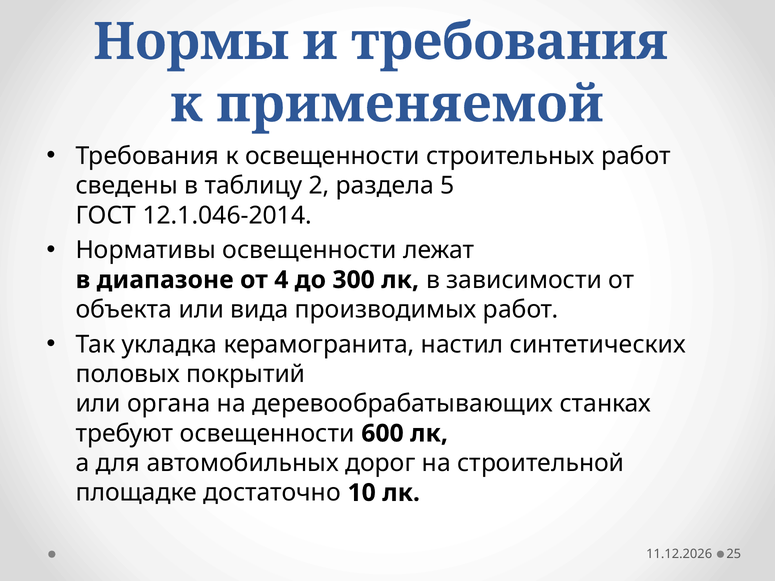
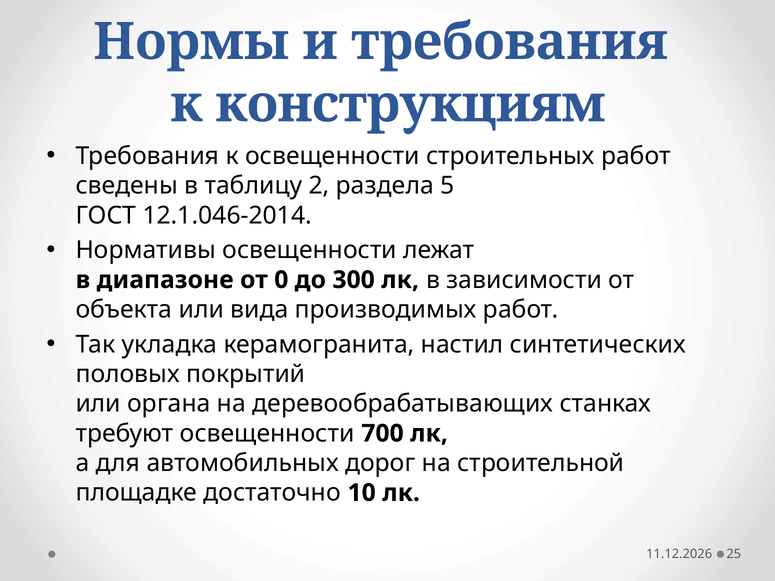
применяемой: применяемой -> конструкциям
4: 4 -> 0
600: 600 -> 700
